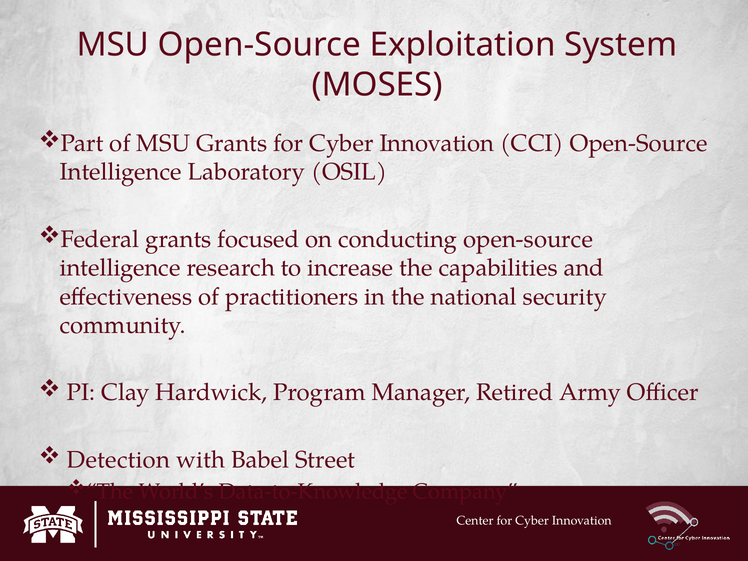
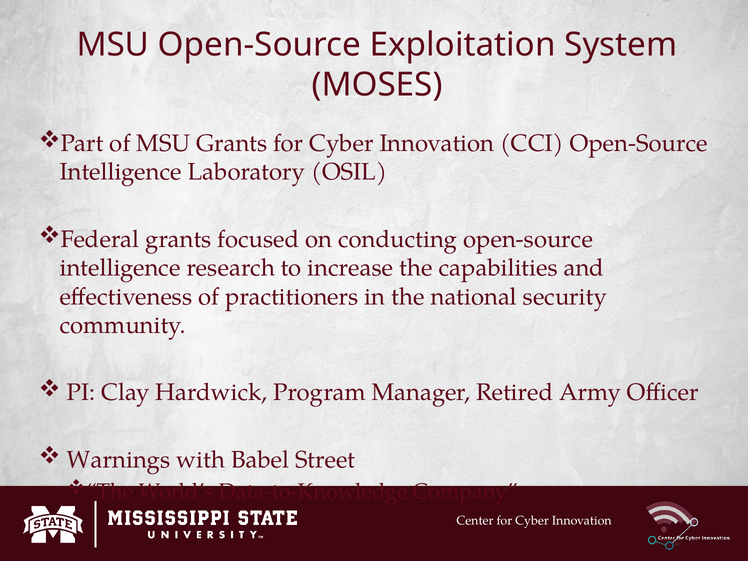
Detection: Detection -> Warnings
